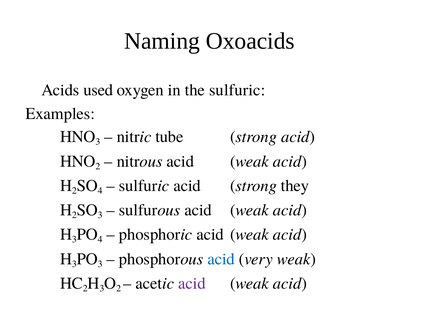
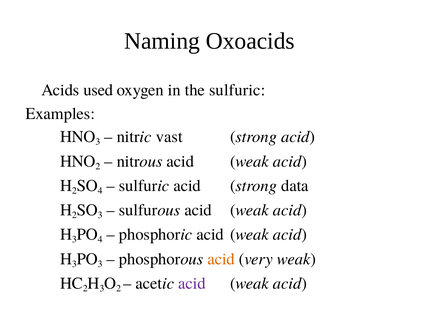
tube: tube -> vast
they: they -> data
acid at (221, 259) colour: blue -> orange
